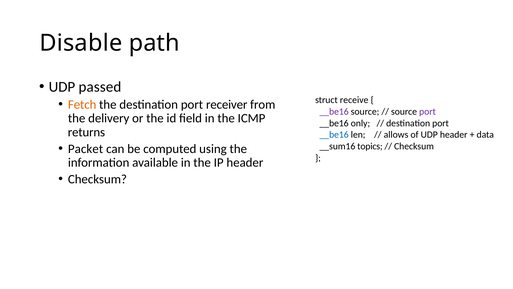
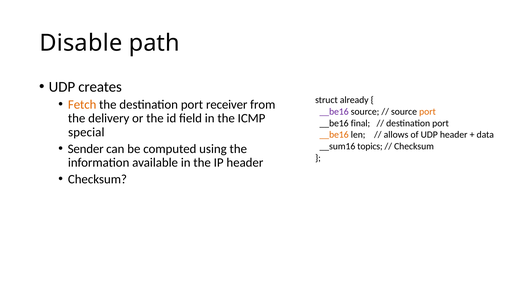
passed: passed -> creates
receive: receive -> already
port at (428, 111) colour: purple -> orange
only: only -> final
returns: returns -> special
__be16 at (334, 135) colour: blue -> orange
Packet: Packet -> Sender
